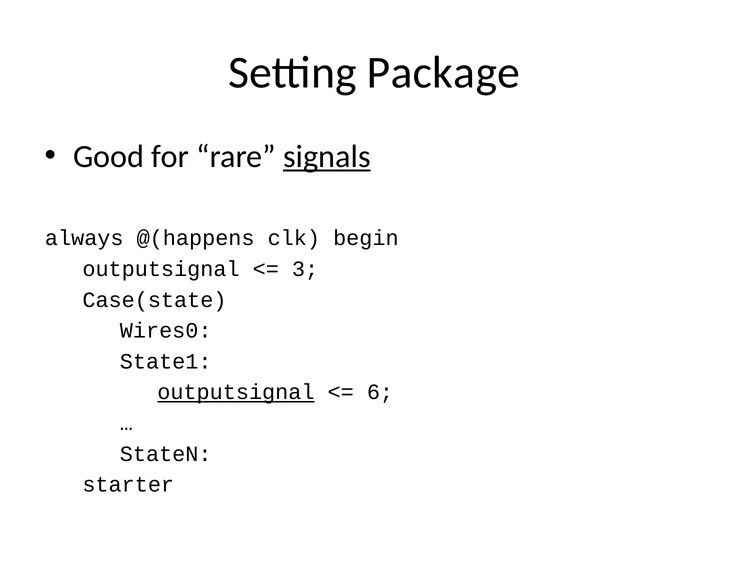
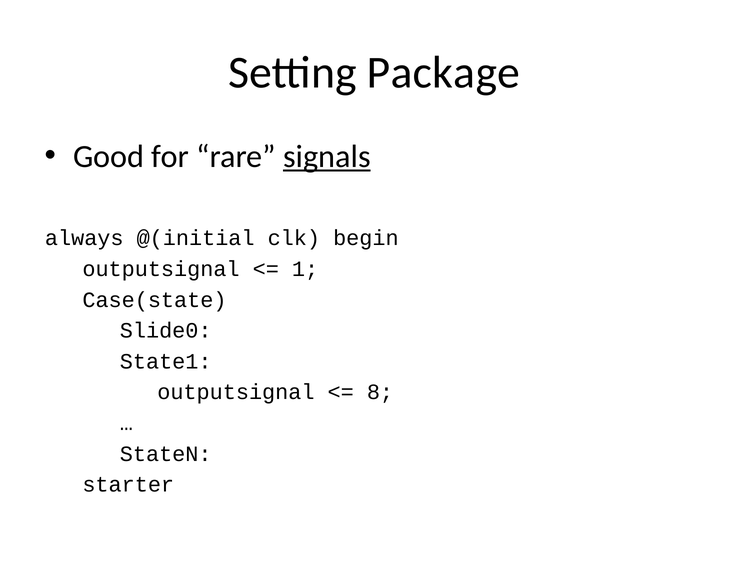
@(happens: @(happens -> @(initial
3: 3 -> 1
Wires0: Wires0 -> Slide0
outputsignal at (236, 392) underline: present -> none
6: 6 -> 8
